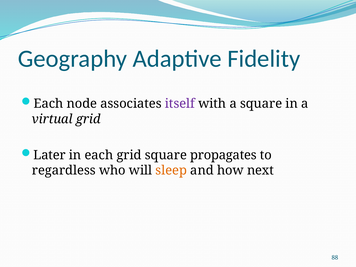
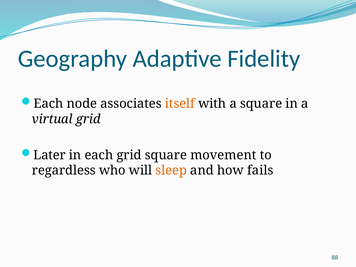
itself colour: purple -> orange
propagates: propagates -> movement
next: next -> fails
